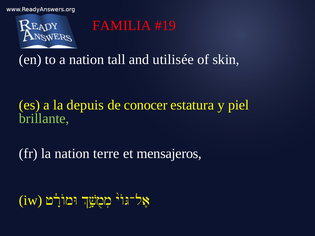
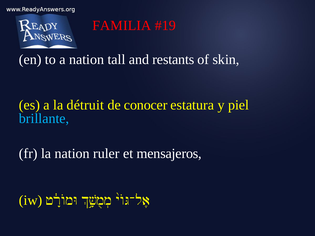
utilisée: utilisée -> restants
depuis: depuis -> détruit
brillante colour: light green -> light blue
terre: terre -> ruler
